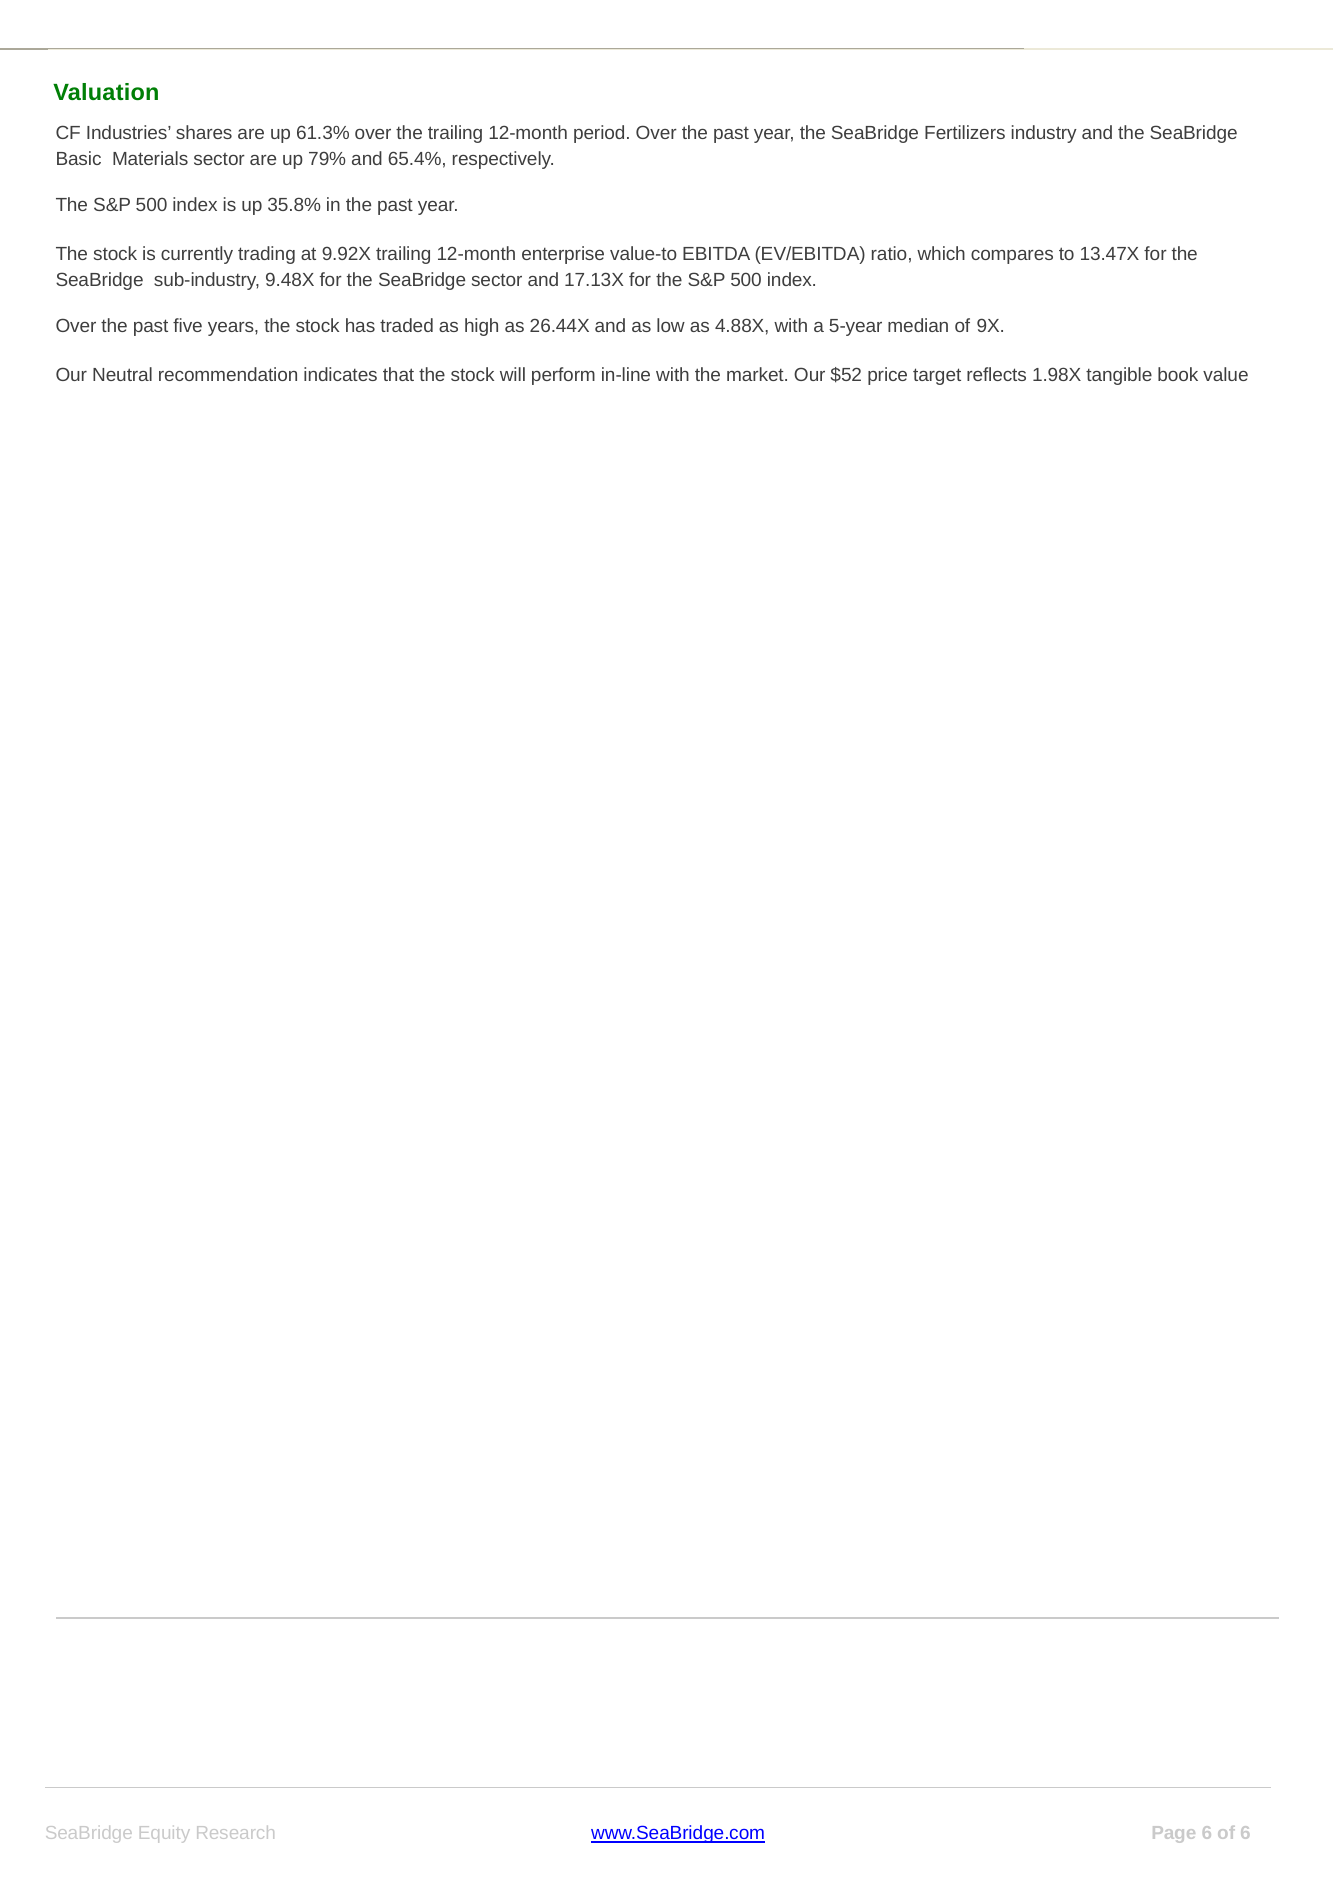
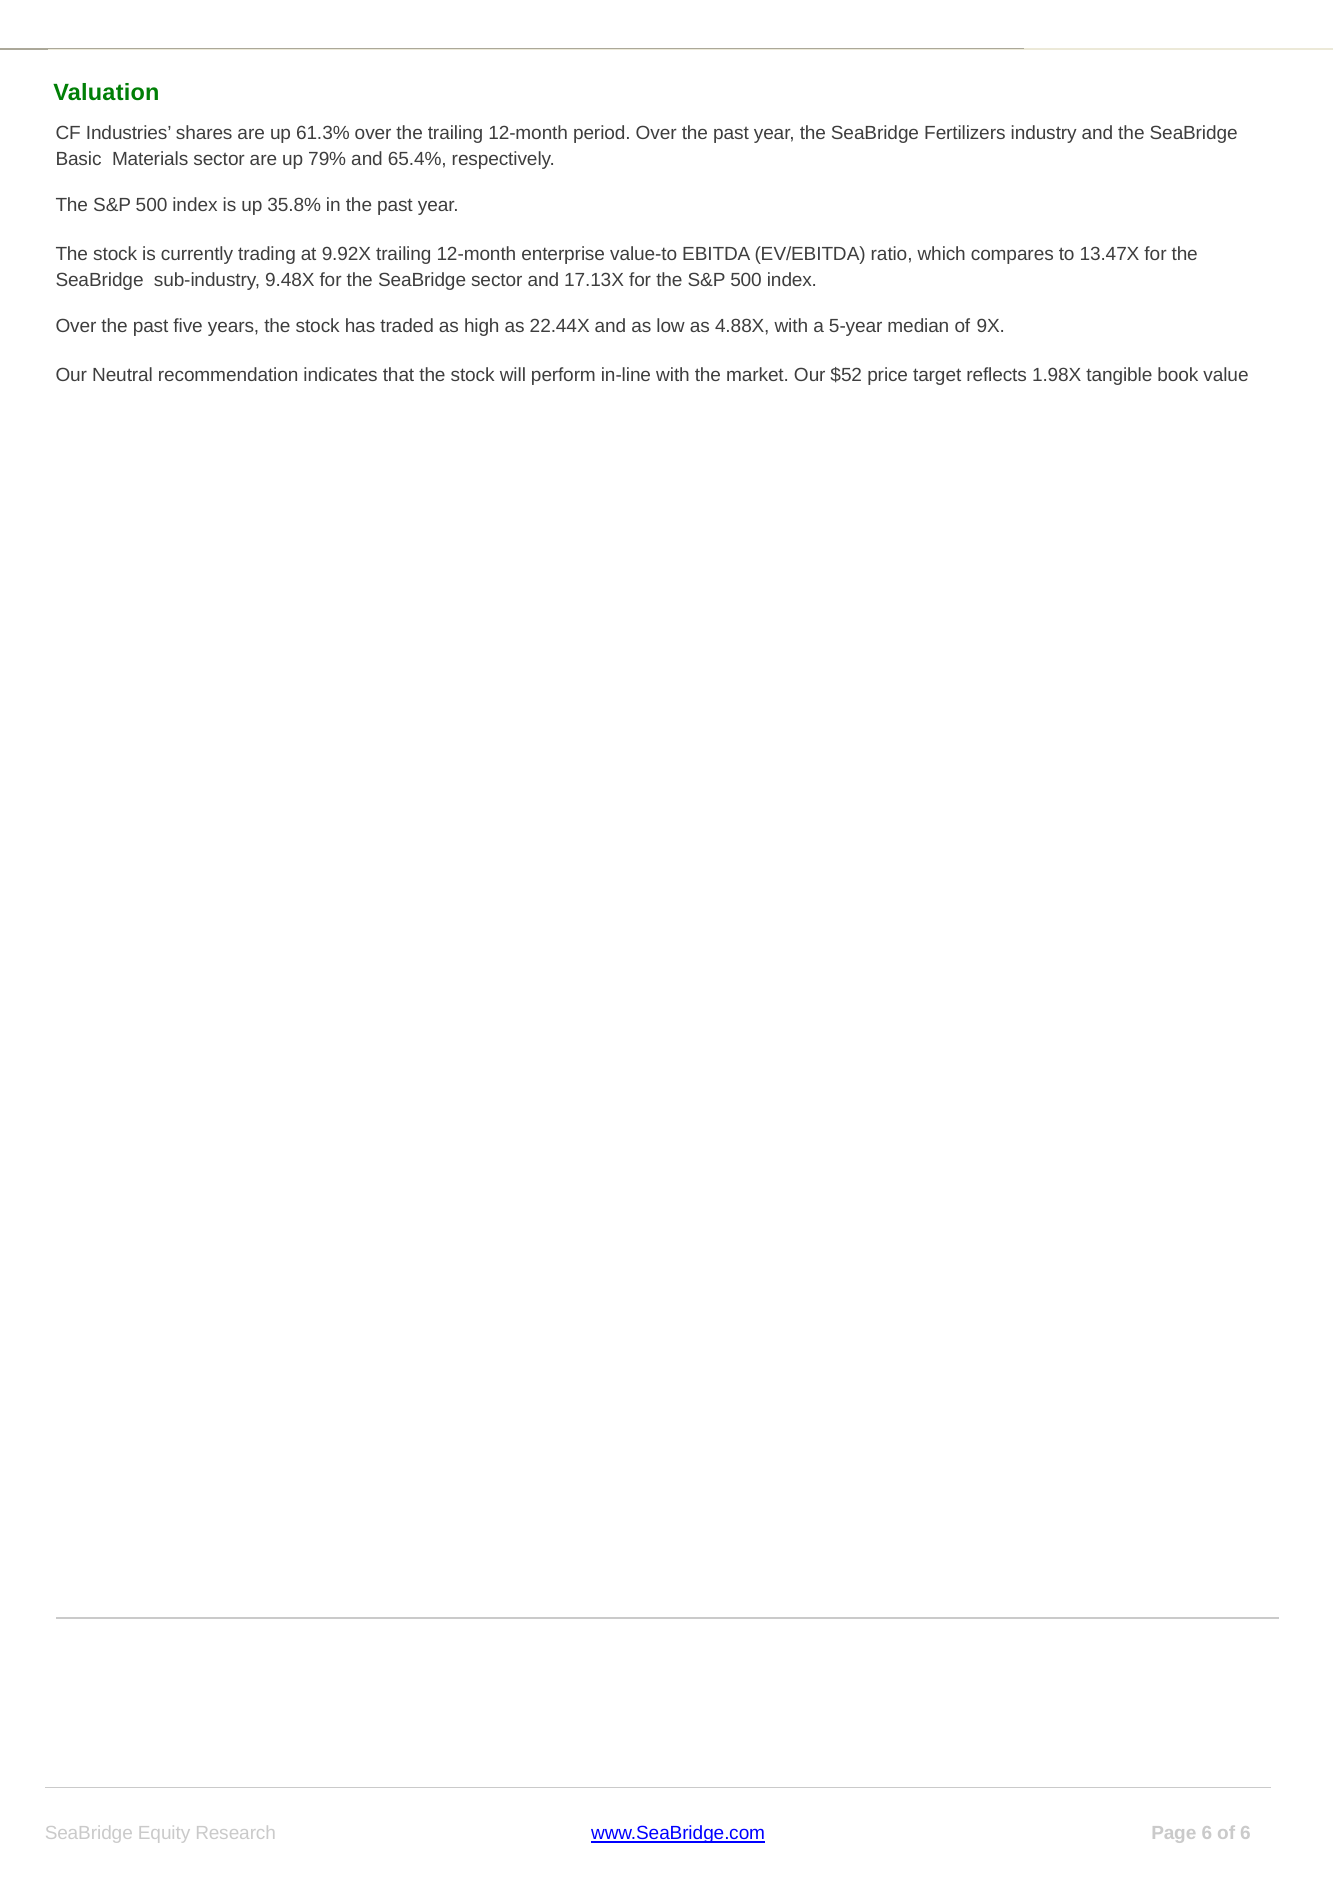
26.44X: 26.44X -> 22.44X
